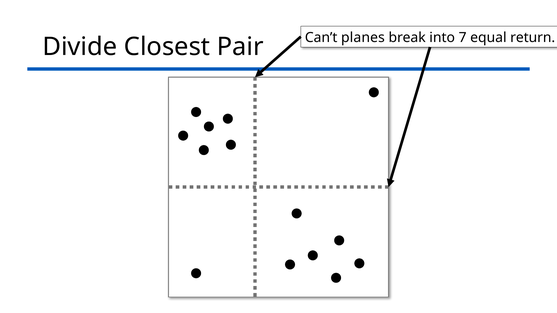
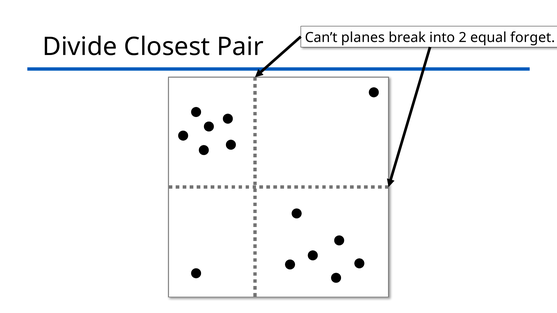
7: 7 -> 2
return: return -> forget
